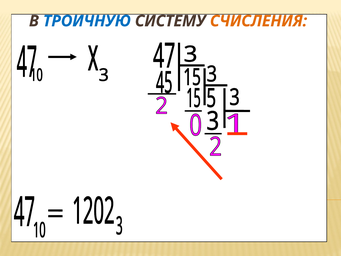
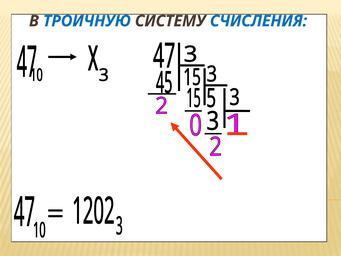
СЧИСЛЕНИЯ colour: orange -> blue
